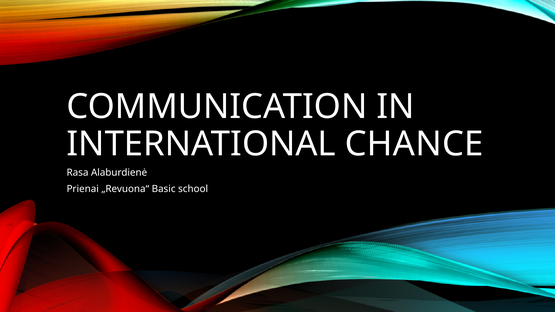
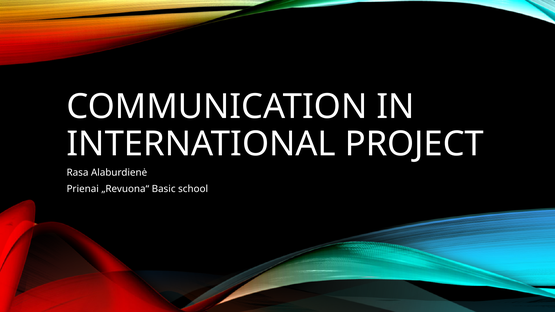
CHANCE: CHANCE -> PROJECT
